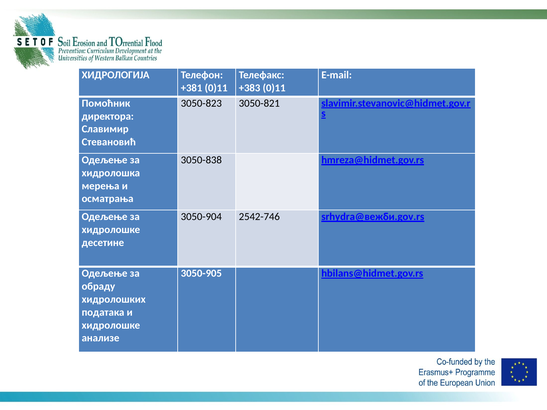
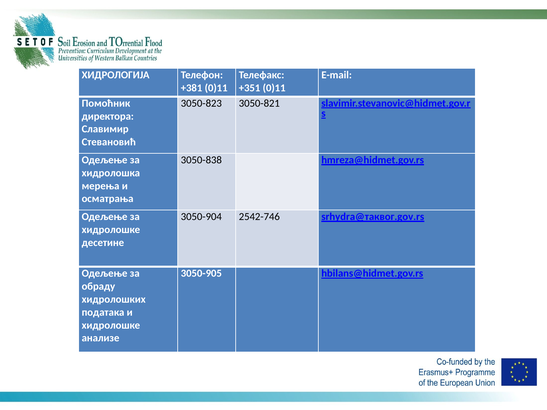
+383: +383 -> +351
srhydra@вежби.gov.rs: srhydra@вежби.gov.rs -> srhydra@таквог.gov.rs
